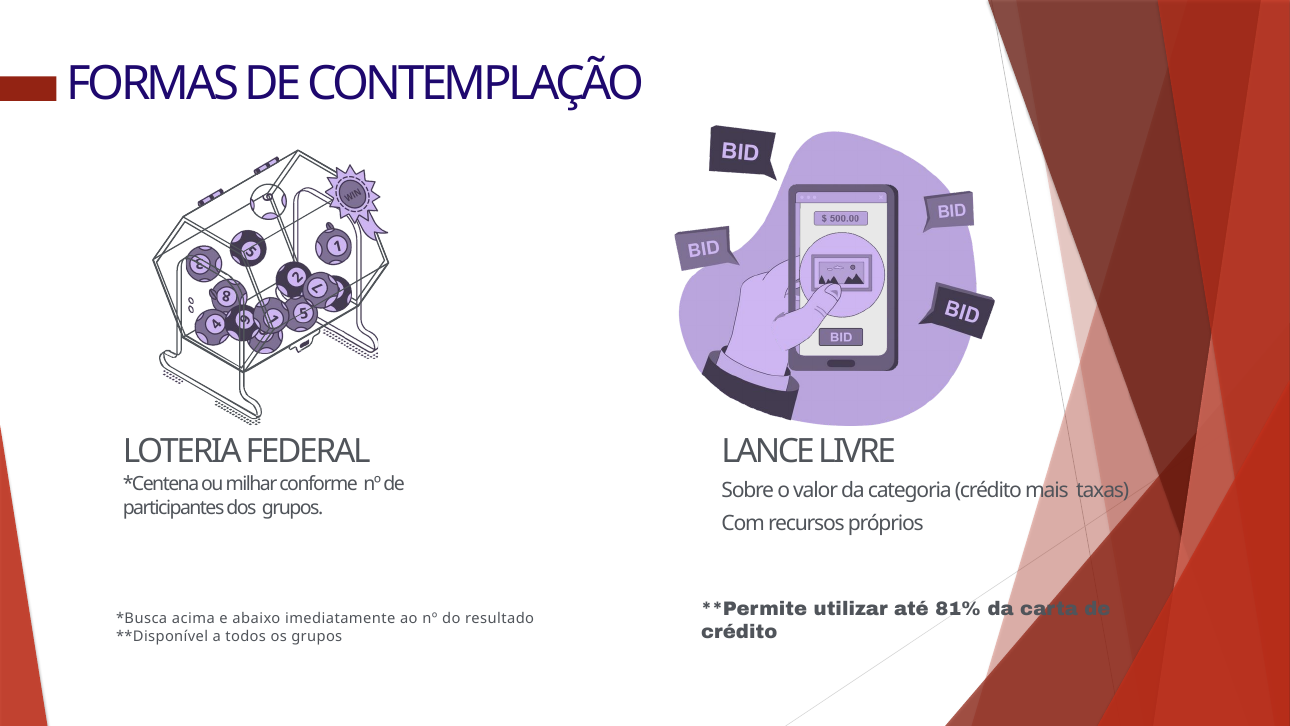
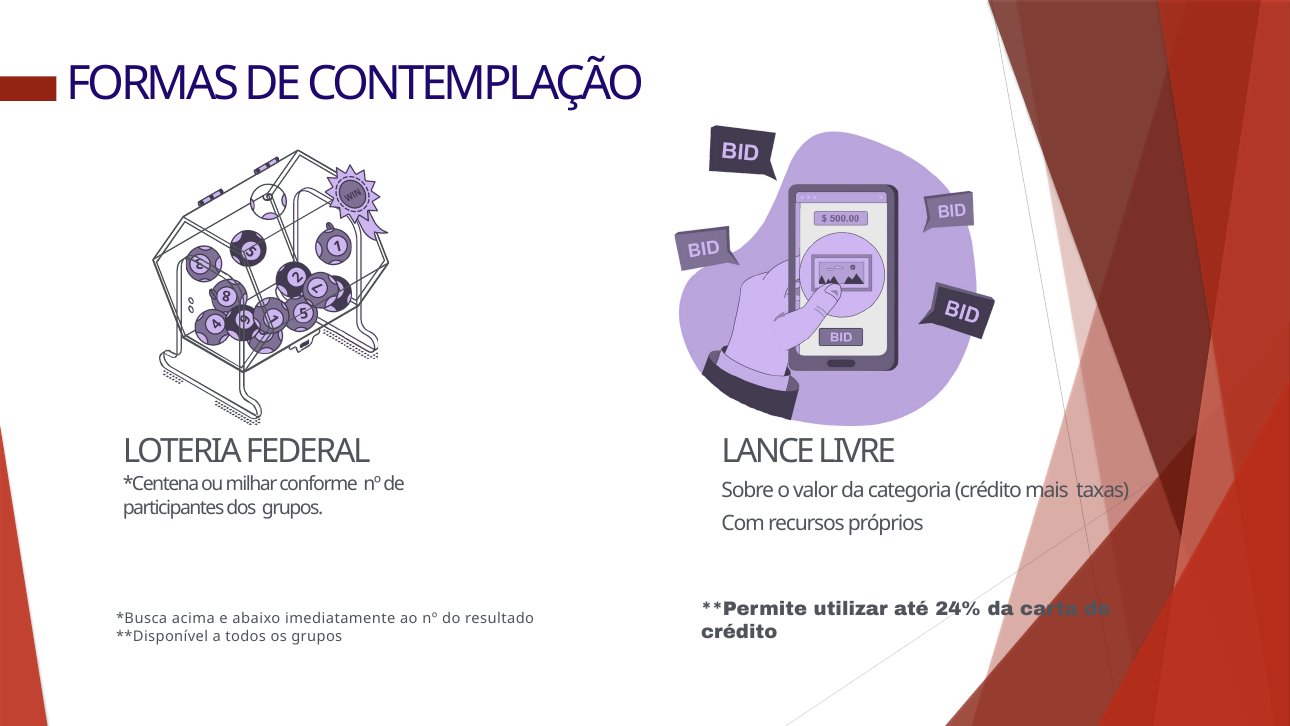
81%: 81% -> 24%
